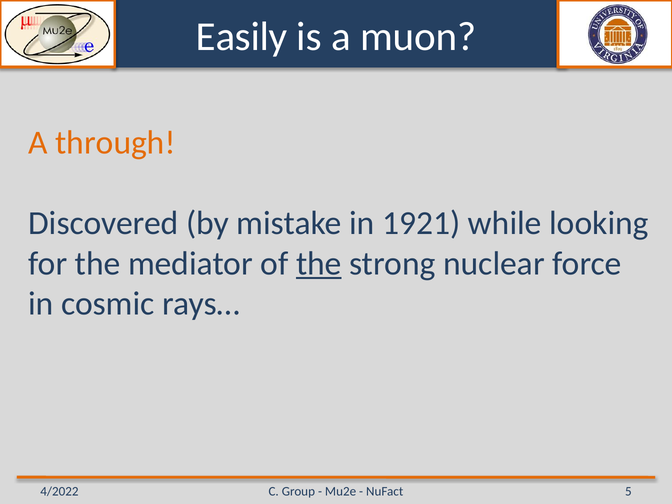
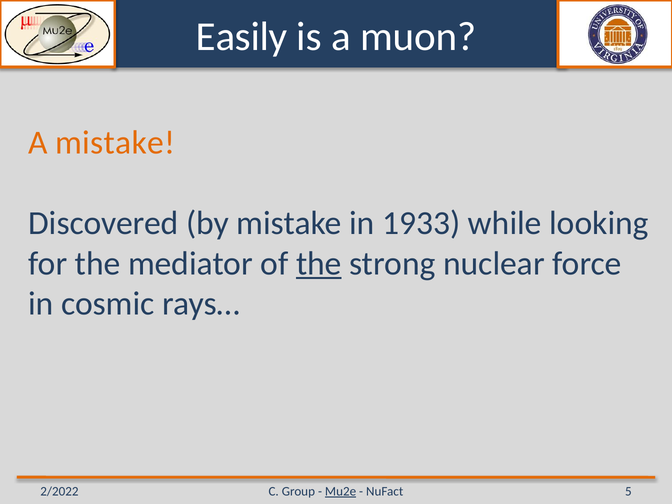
A through: through -> mistake
1921: 1921 -> 1933
Mu2e underline: none -> present
4/2022: 4/2022 -> 2/2022
